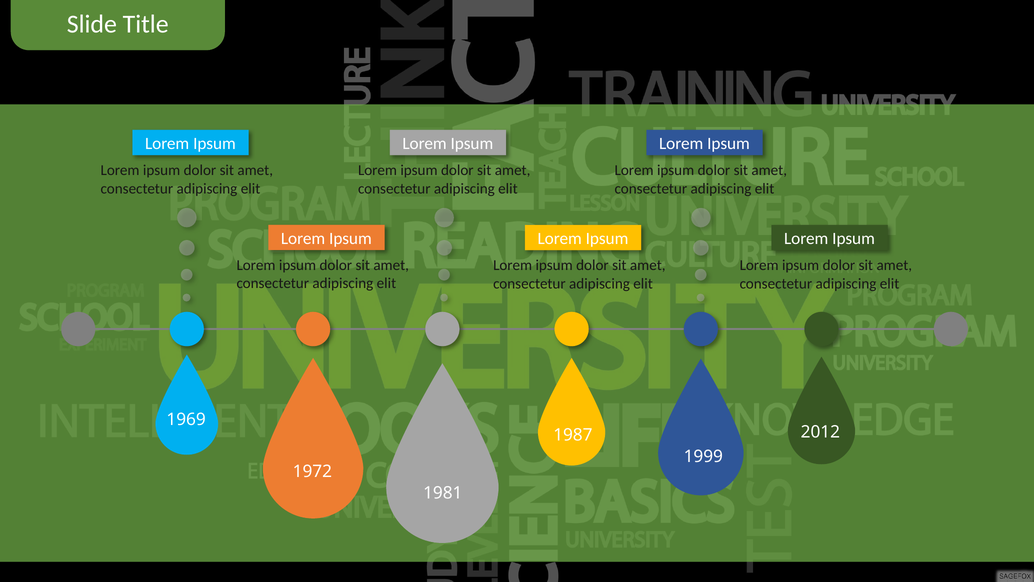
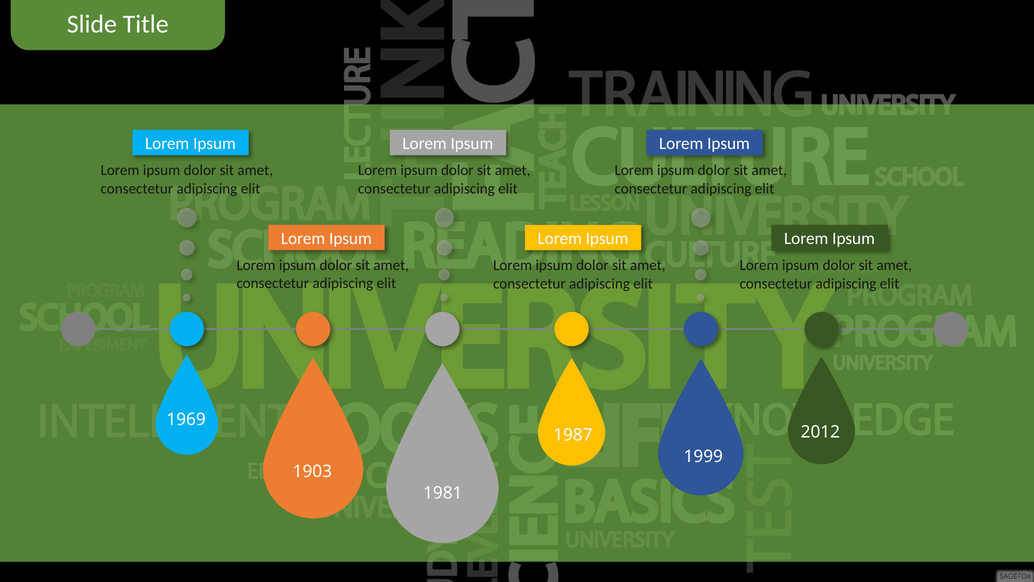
1972: 1972 -> 1903
